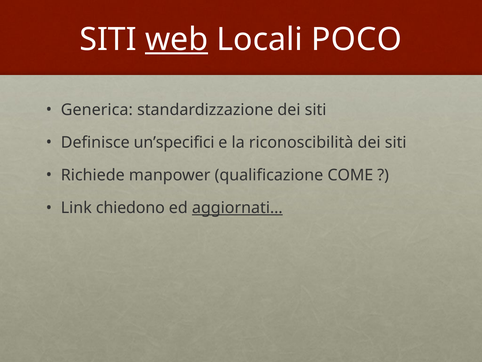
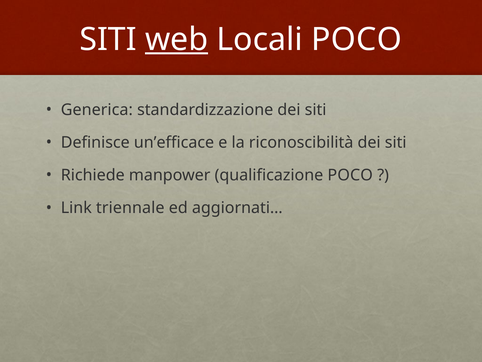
un’specifici: un’specifici -> un’efficace
qualificazione COME: COME -> POCO
chiedono: chiedono -> triennale
aggiornati… underline: present -> none
